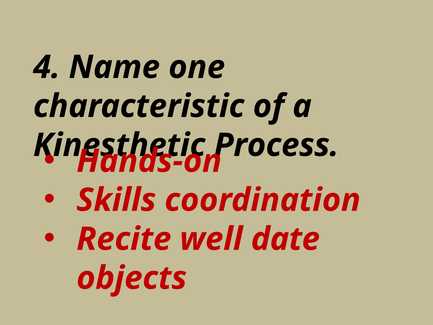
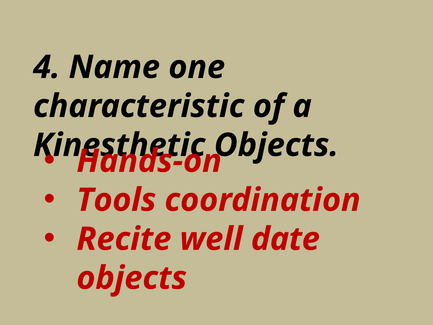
Process at (276, 145): Process -> Objects
Skills: Skills -> Tools
